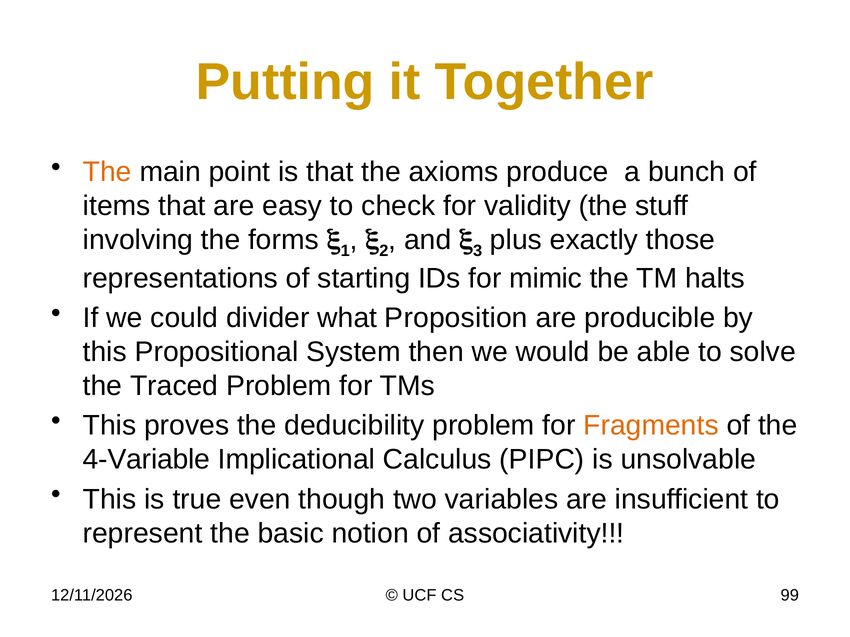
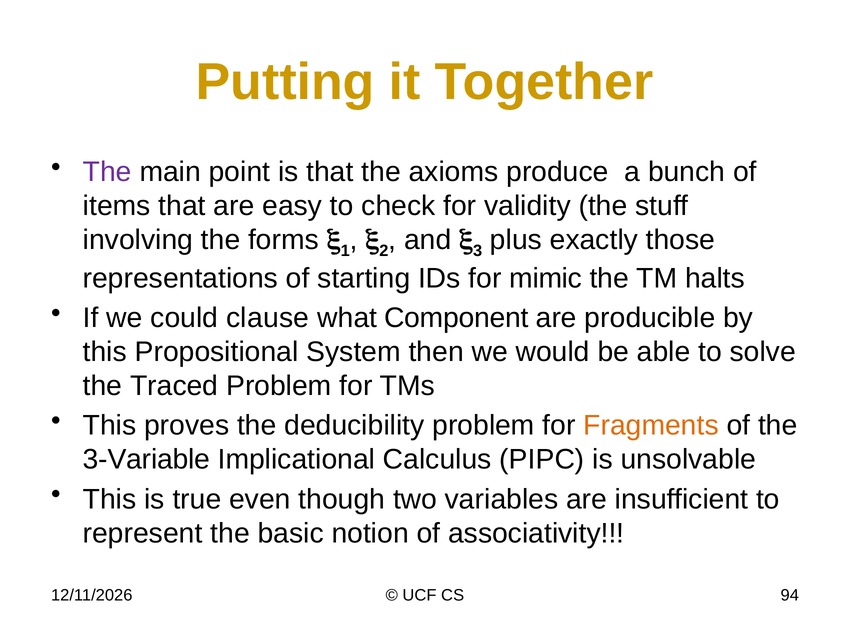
The at (107, 172) colour: orange -> purple
divider: divider -> clause
Proposition: Proposition -> Component
4-Variable: 4-Variable -> 3-Variable
99: 99 -> 94
